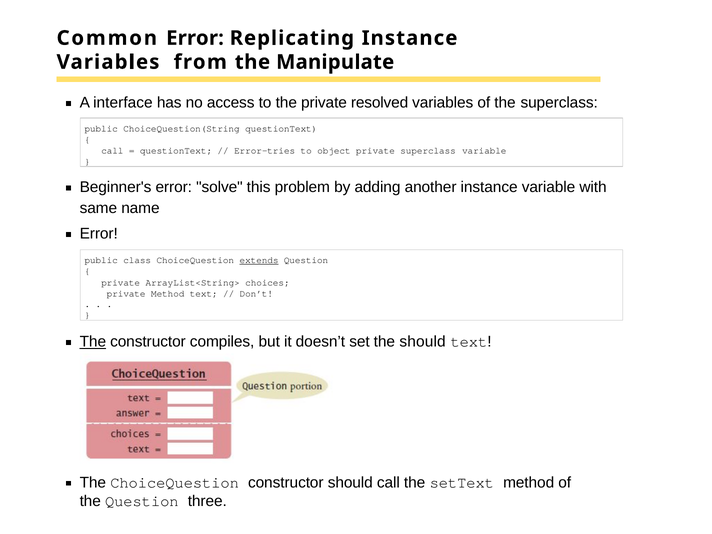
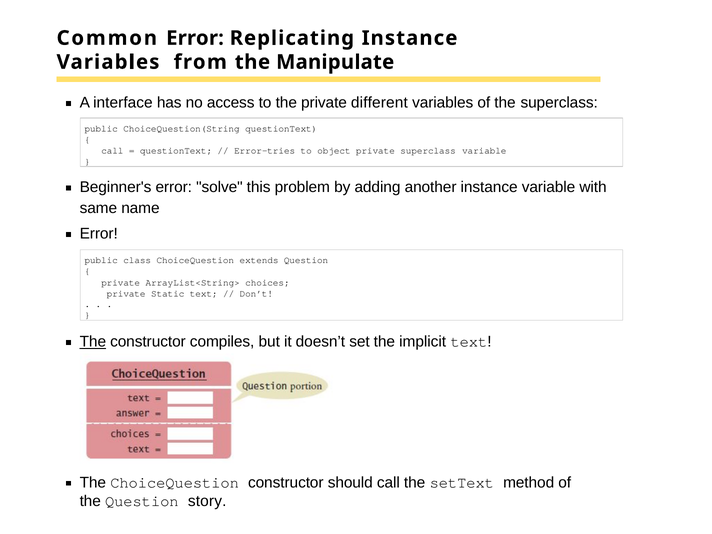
resolved: resolved -> different
extends underline: present -> none
private Method: Method -> Static
the should: should -> implicit
three: three -> story
